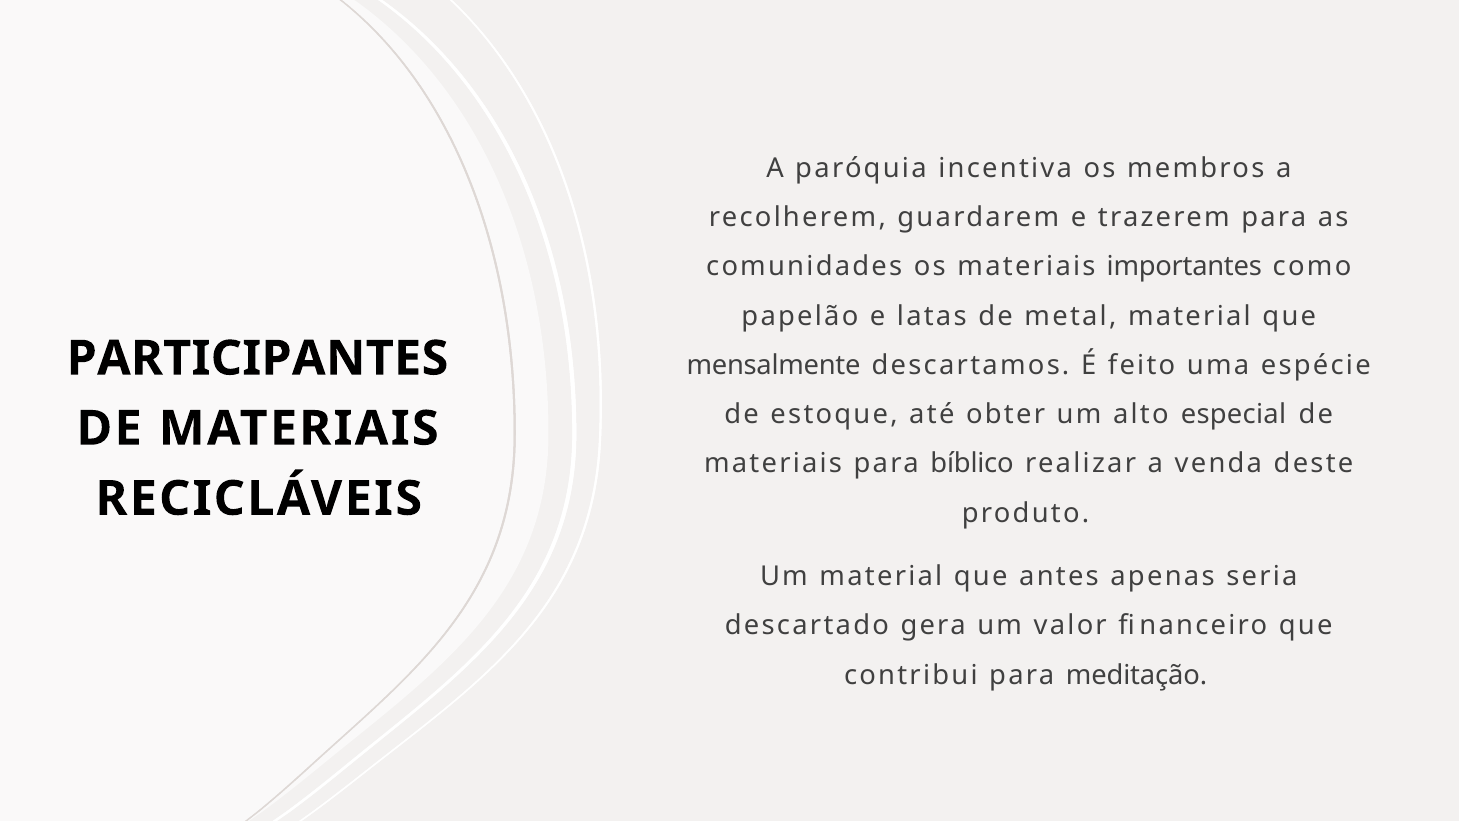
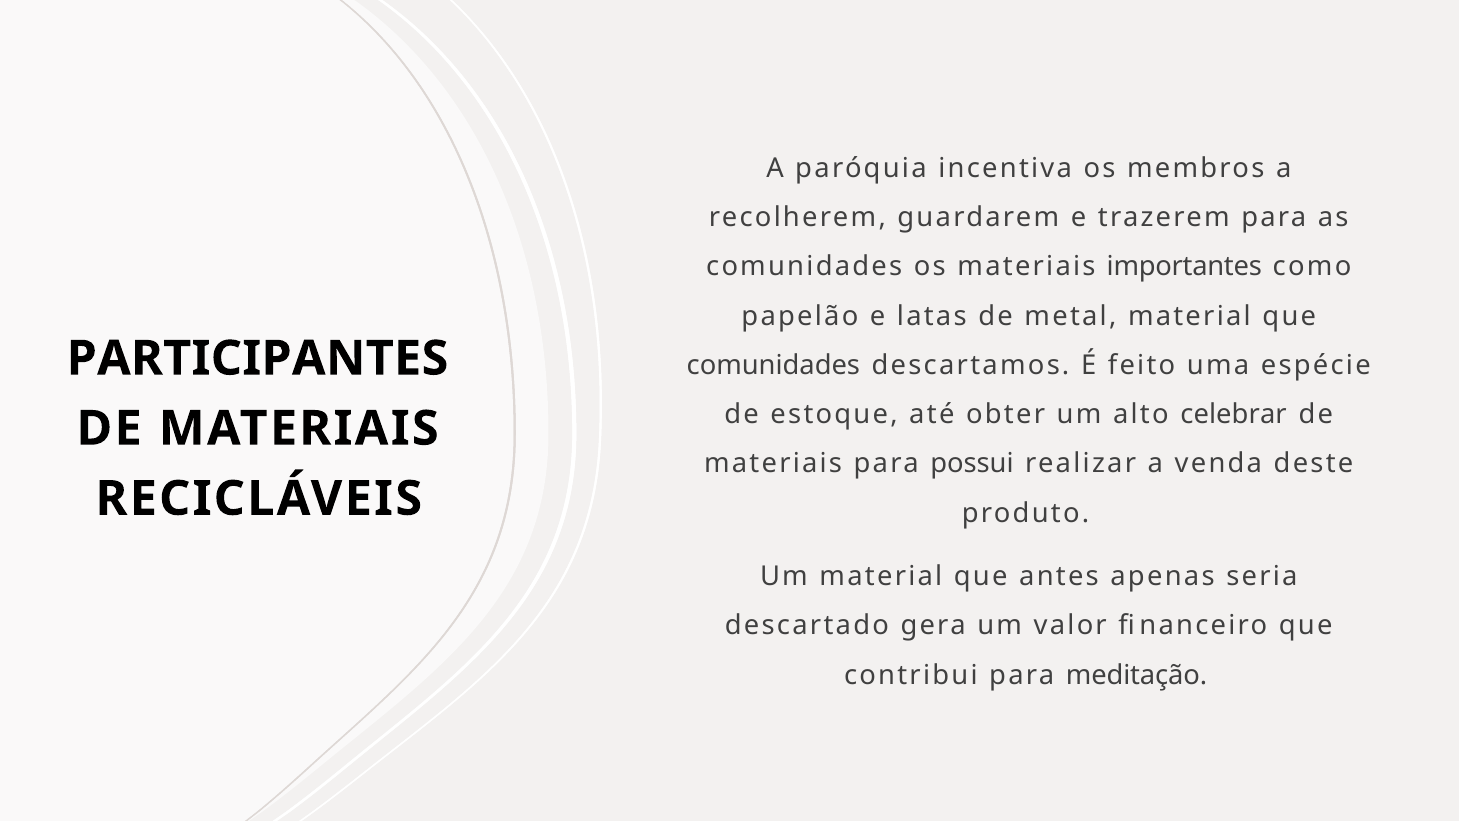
mensalmente at (774, 365): mensalmente -> comunidades
especial: especial -> celebrar
bíblico: bíblico -> possui
